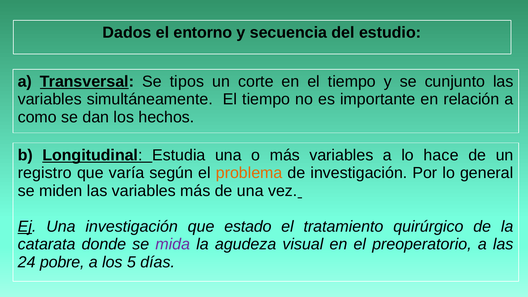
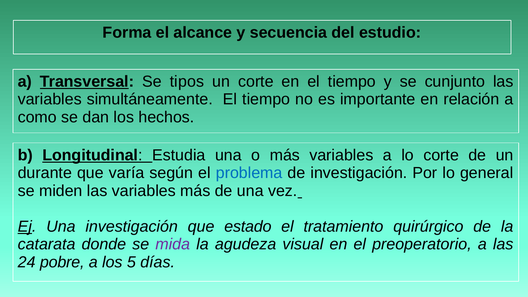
Dados: Dados -> Forma
entorno: entorno -> alcance
lo hace: hace -> corte
registro: registro -> durante
problema colour: orange -> blue
